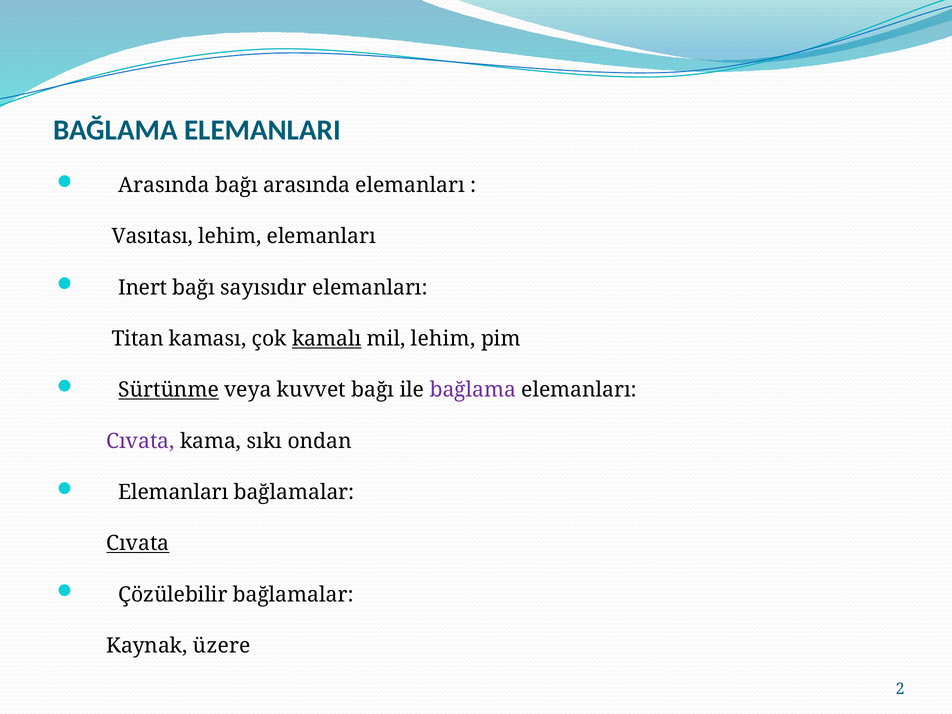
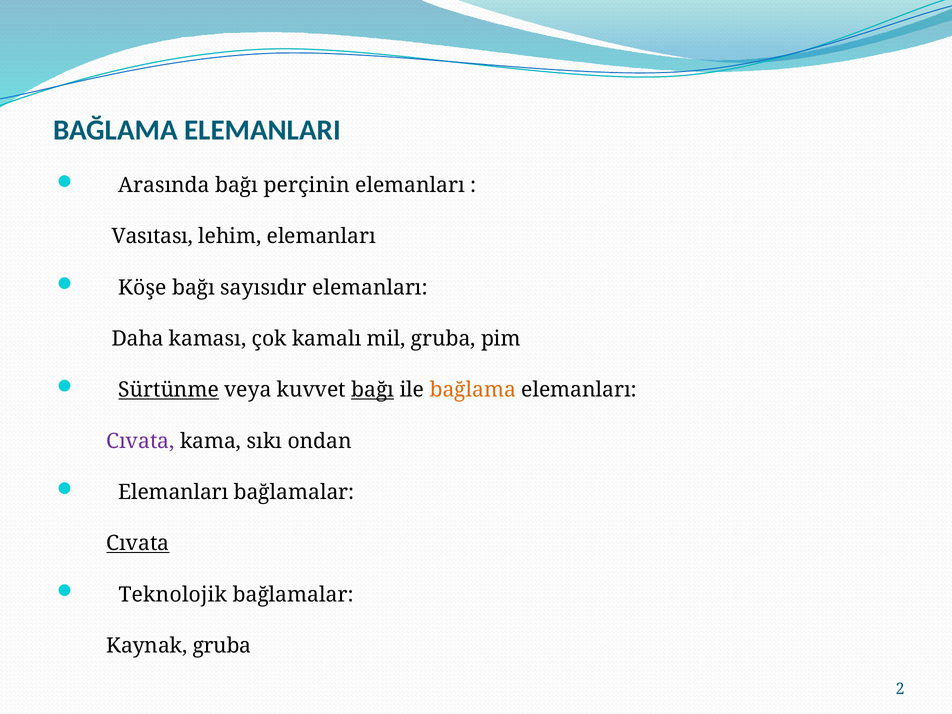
bağı arasında: arasında -> perçinin
Inert: Inert -> Köşe
Titan: Titan -> Daha
kamalı underline: present -> none
mil lehim: lehim -> gruba
bağı at (373, 390) underline: none -> present
bağlama at (473, 390) colour: purple -> orange
Çözülebilir: Çözülebilir -> Teknolojik
Kaynak üzere: üzere -> gruba
